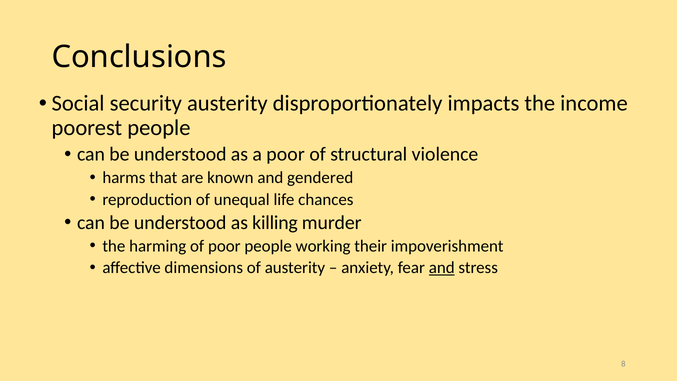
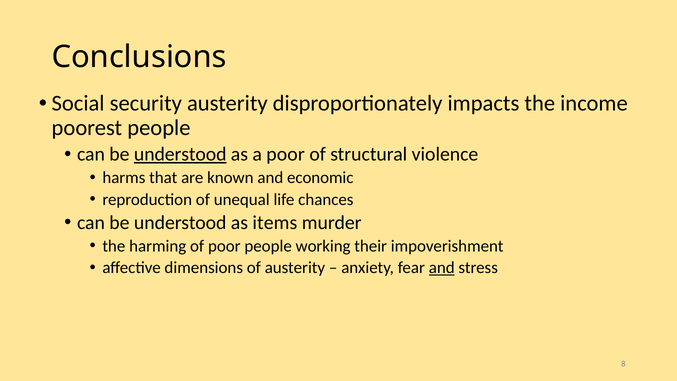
understood at (180, 154) underline: none -> present
gendered: gendered -> economic
killing: killing -> items
